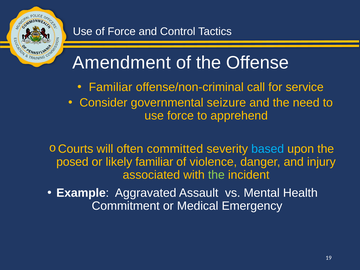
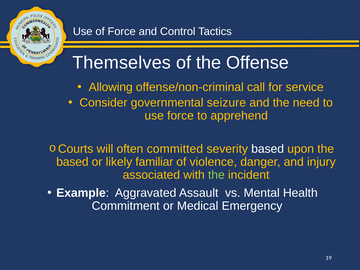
Amendment: Amendment -> Themselves
Familiar at (111, 87): Familiar -> Allowing
based at (268, 149) colour: light blue -> white
posed at (72, 162): posed -> based
